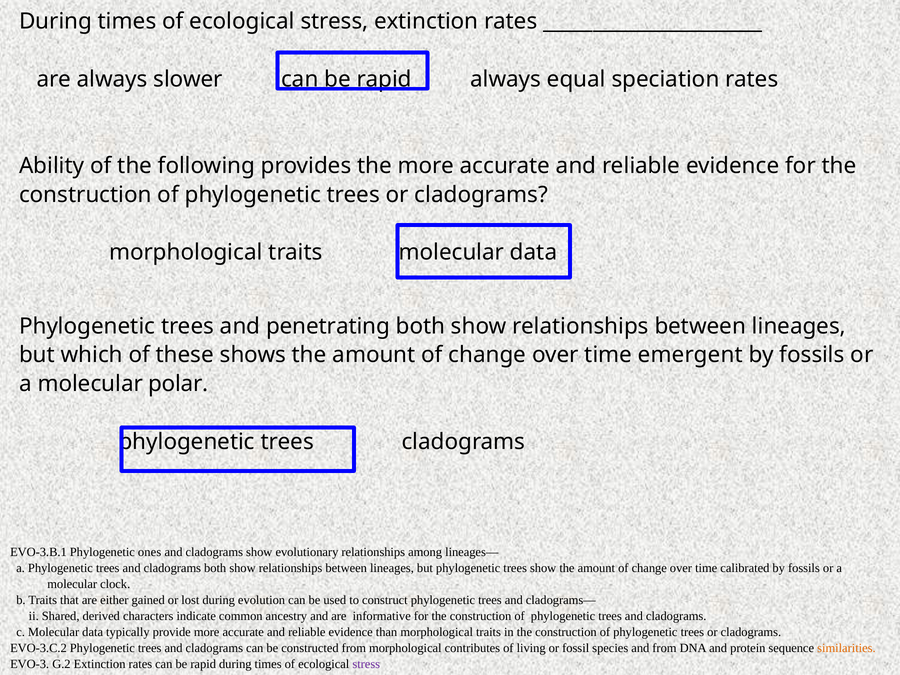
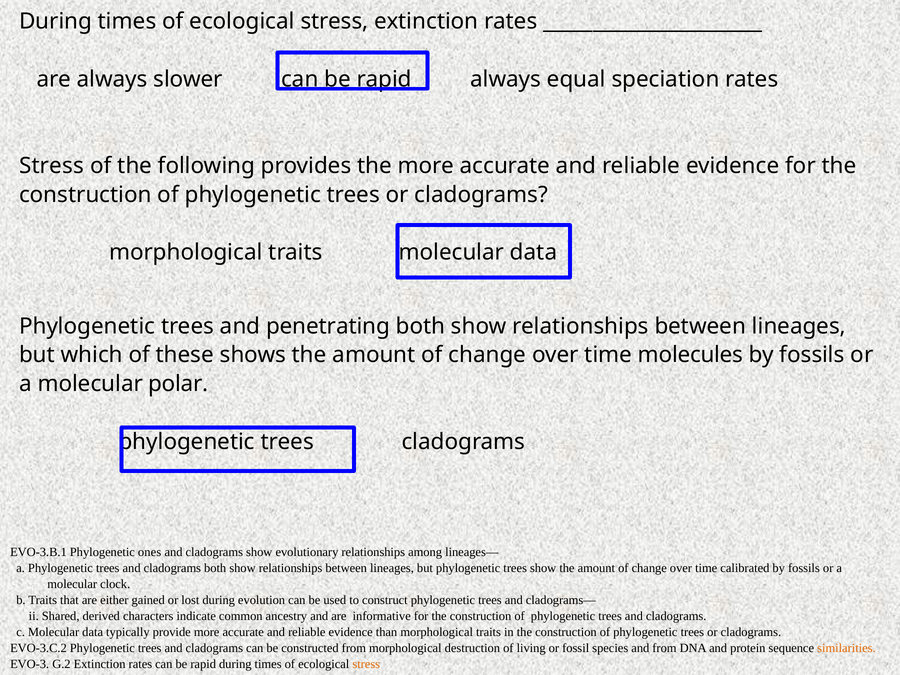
Ability at (52, 166): Ability -> Stress
emergent: emergent -> molecules
contributes: contributes -> destruction
stress at (366, 664) colour: purple -> orange
